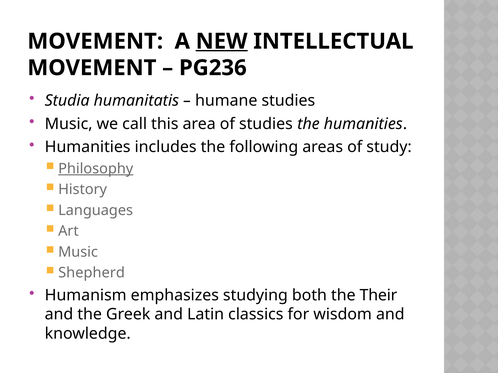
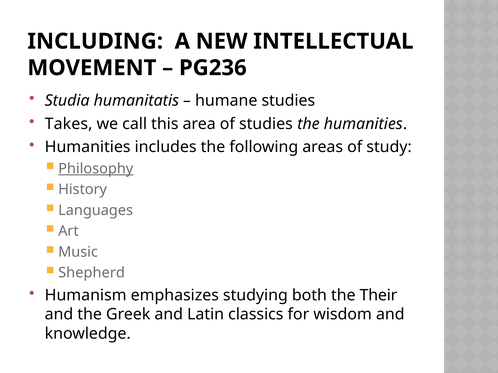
MOVEMENT at (95, 41): MOVEMENT -> INCLUDING
NEW underline: present -> none
Music at (69, 124): Music -> Takes
